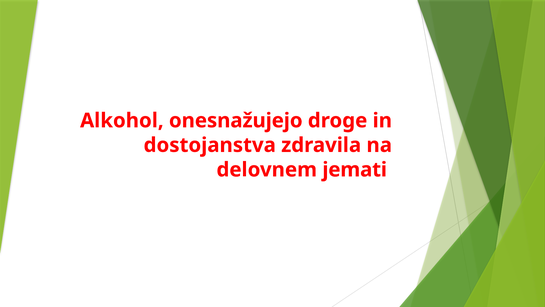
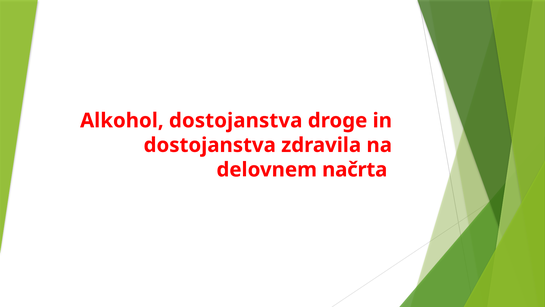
Alkohol onesnažujejo: onesnažujejo -> dostojanstva
jemati: jemati -> načrta
